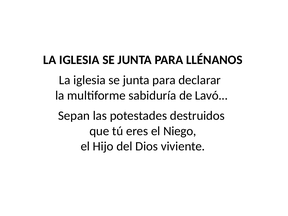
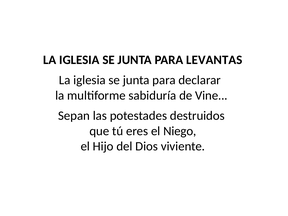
LLÉNANOS: LLÉNANOS -> LEVANTAS
Lavó: Lavó -> Vine
